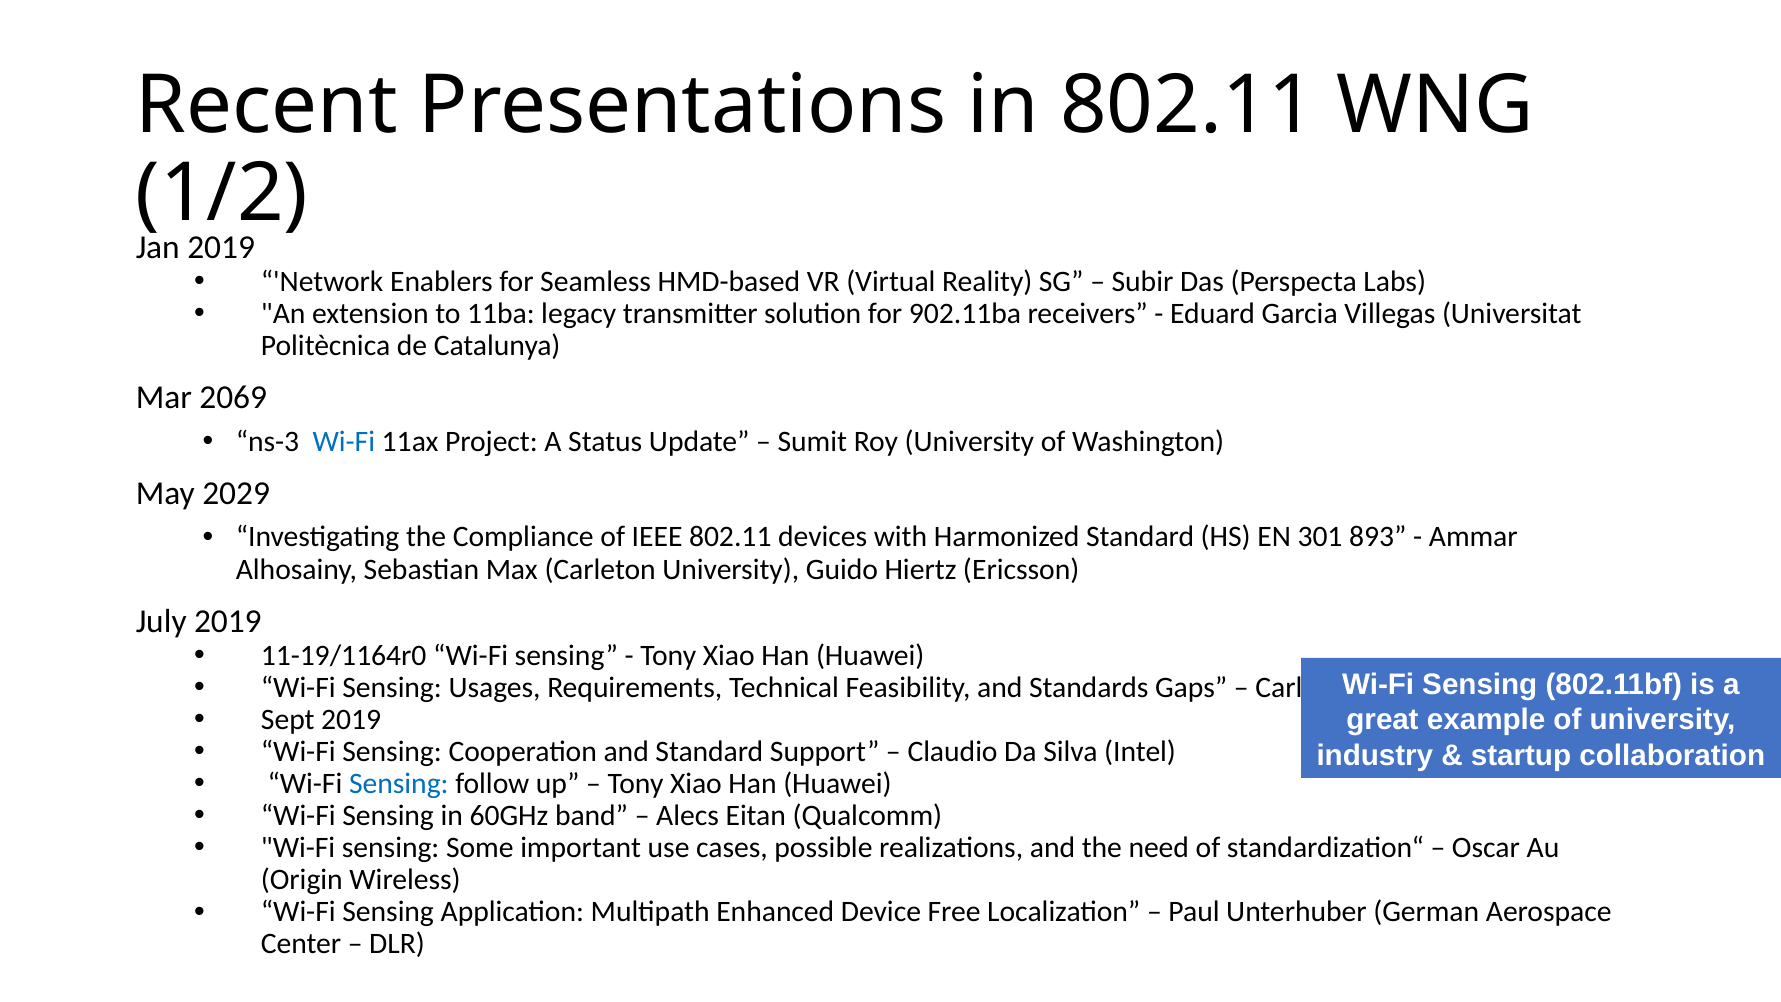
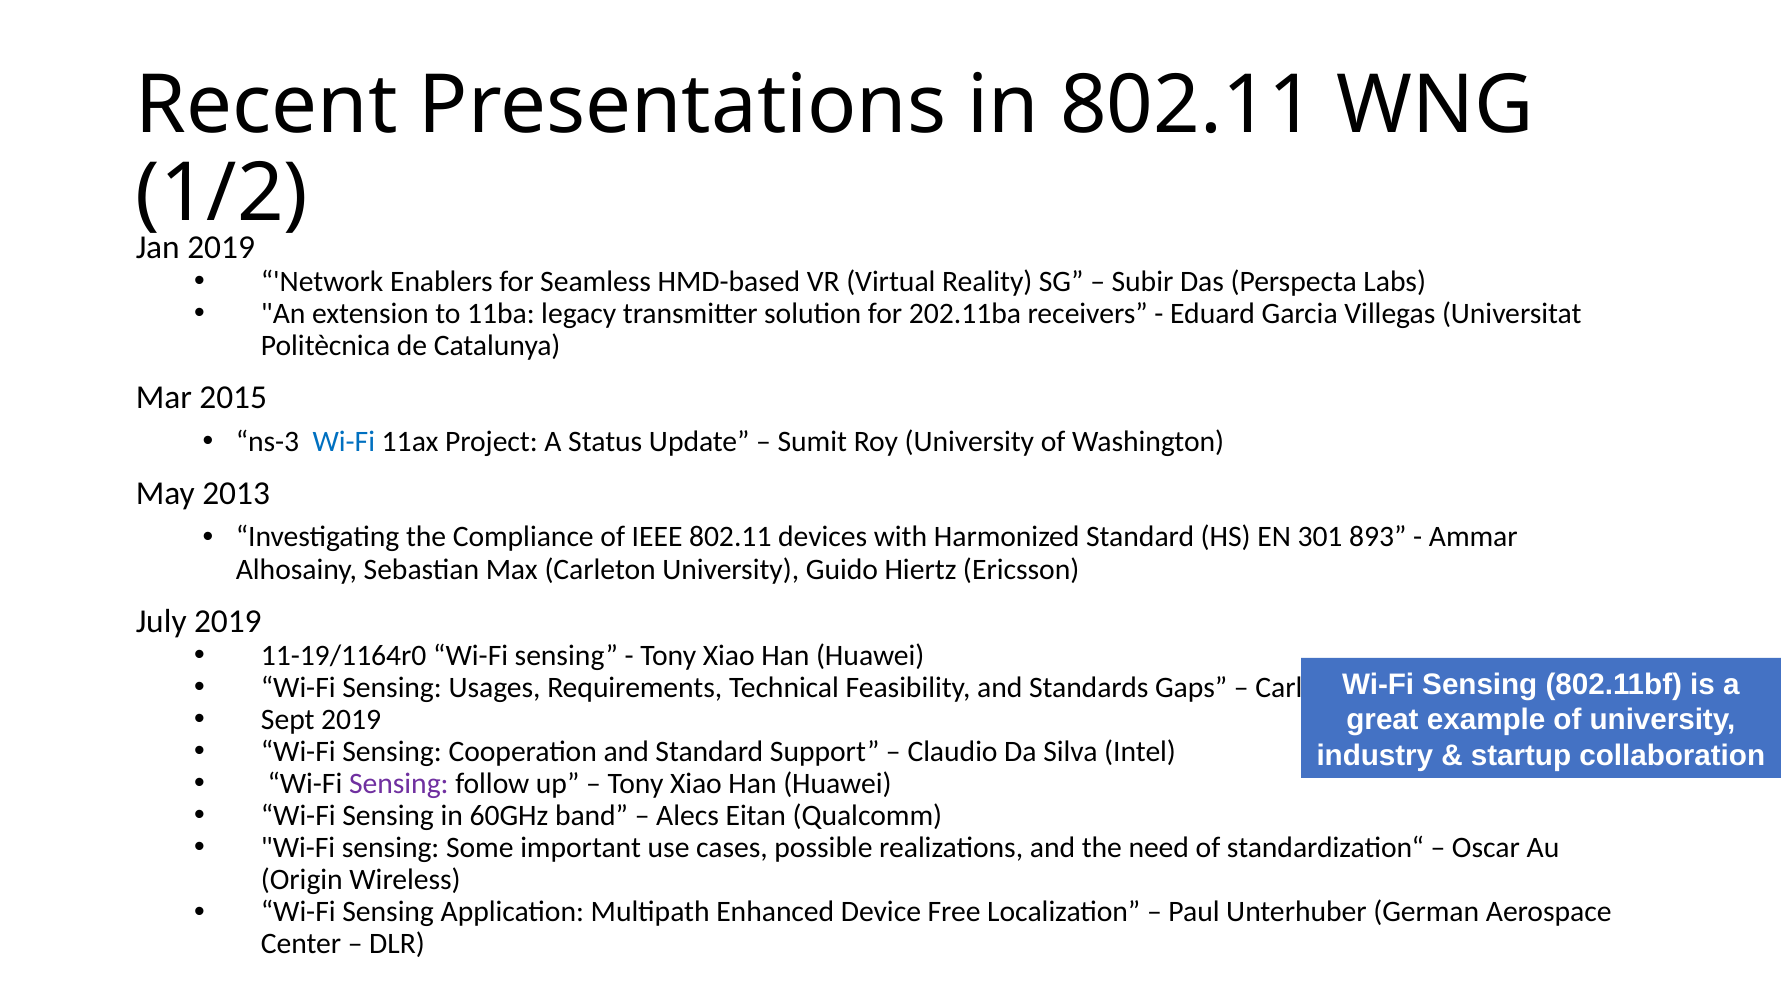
902.11ba: 902.11ba -> 202.11ba
2069: 2069 -> 2015
2029: 2029 -> 2013
Sensing at (399, 784) colour: blue -> purple
